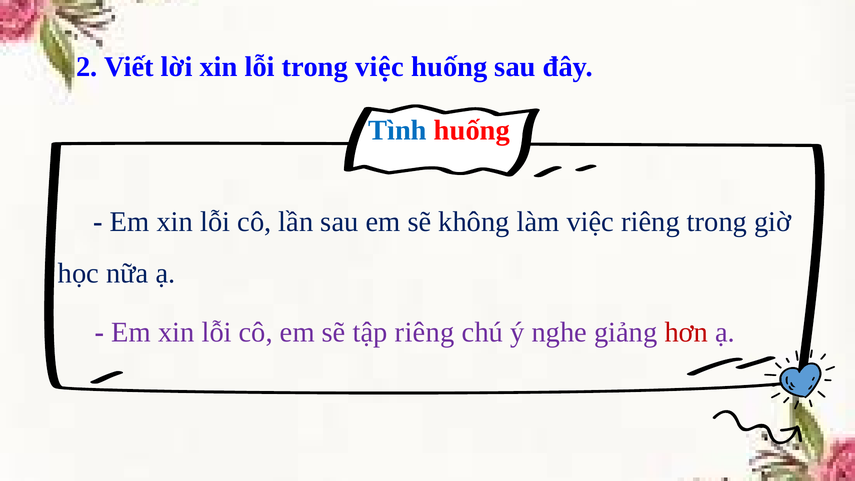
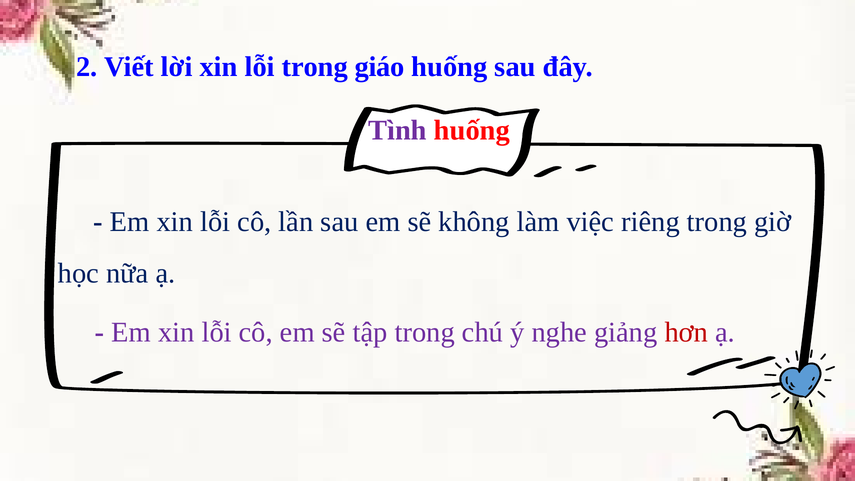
trong việc: việc -> giáo
Tình colour: blue -> purple
tập riêng: riêng -> trong
